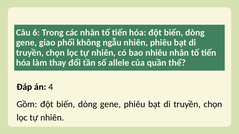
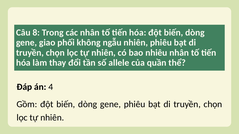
6: 6 -> 8
